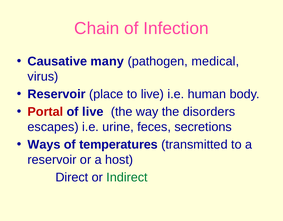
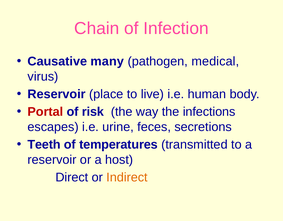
of live: live -> risk
disorders: disorders -> infections
Ways: Ways -> Teeth
Indirect colour: green -> orange
